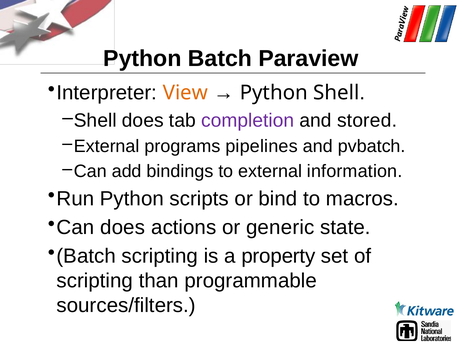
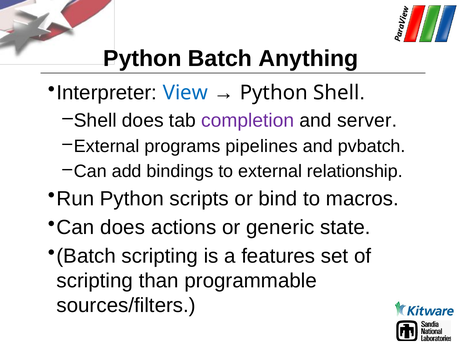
Paraview: Paraview -> Anything
View colour: orange -> blue
stored: stored -> server
information: information -> relationship
property: property -> features
